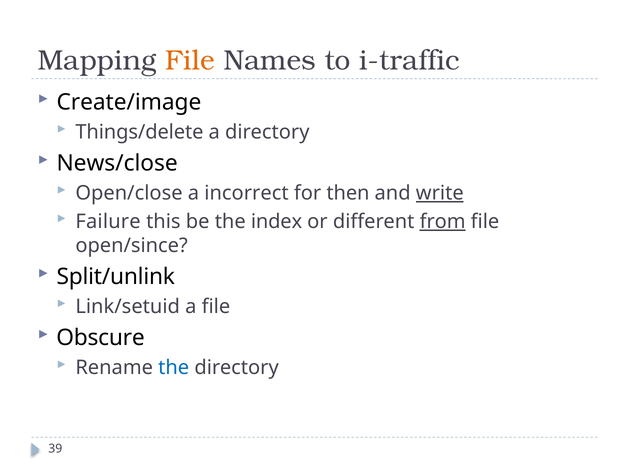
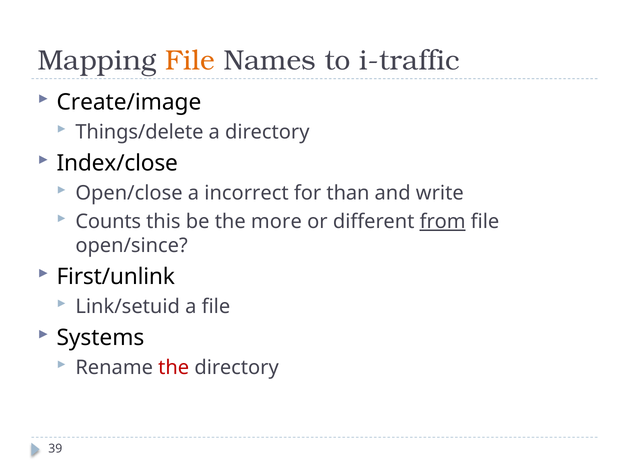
News/close: News/close -> Index/close
then: then -> than
write underline: present -> none
Failure: Failure -> Counts
index: index -> more
Split/unlink: Split/unlink -> First/unlink
Obscure: Obscure -> Systems
the at (174, 367) colour: blue -> red
